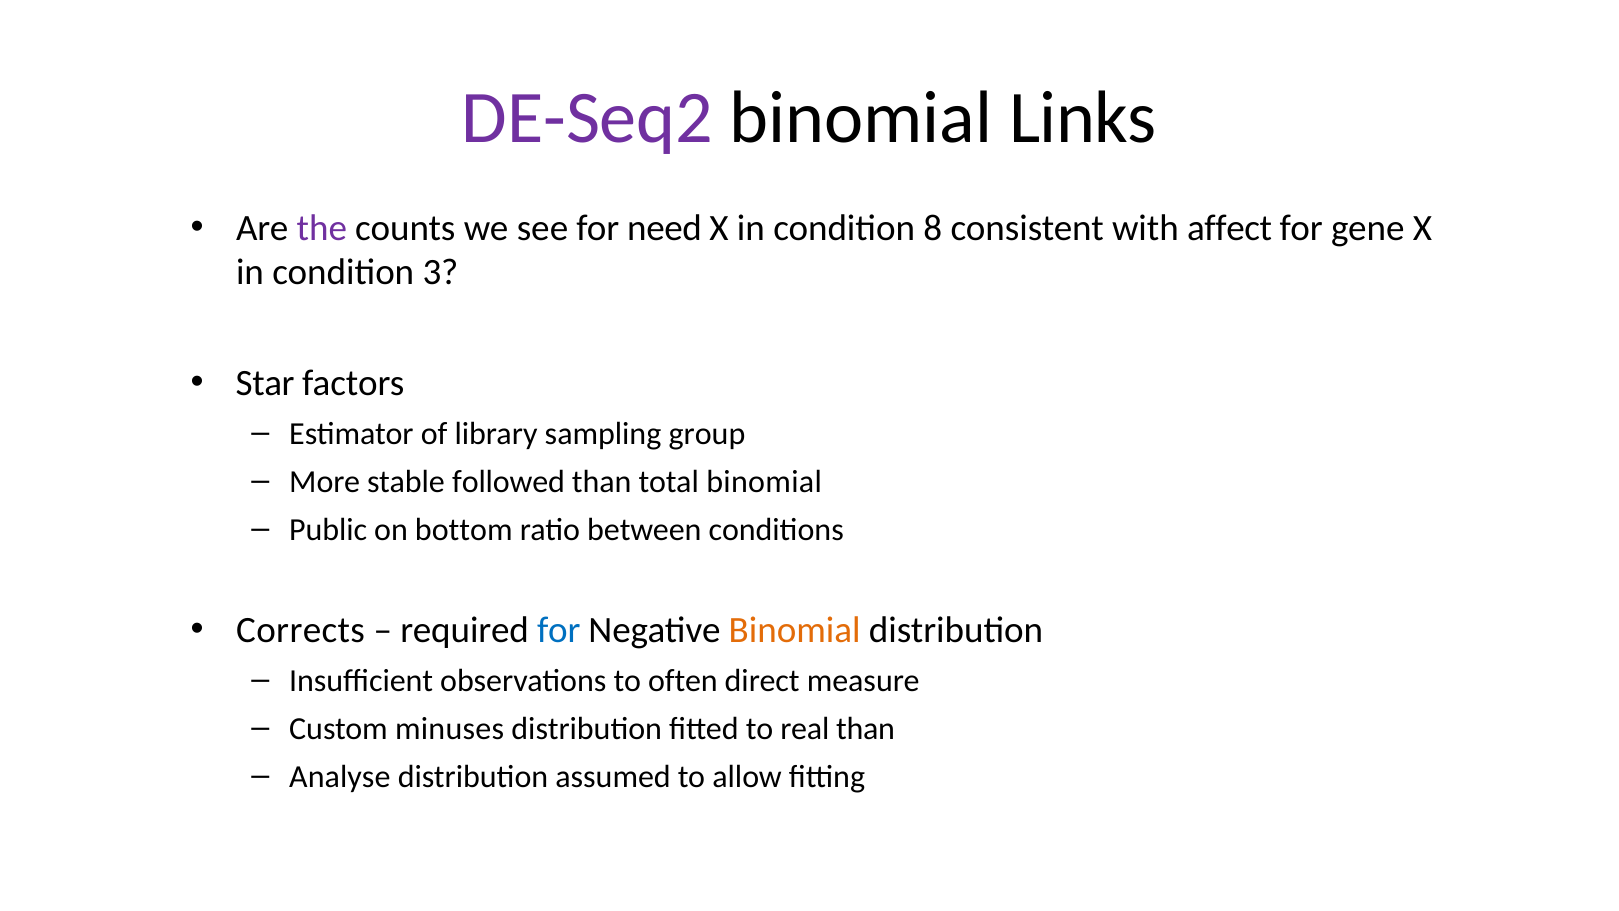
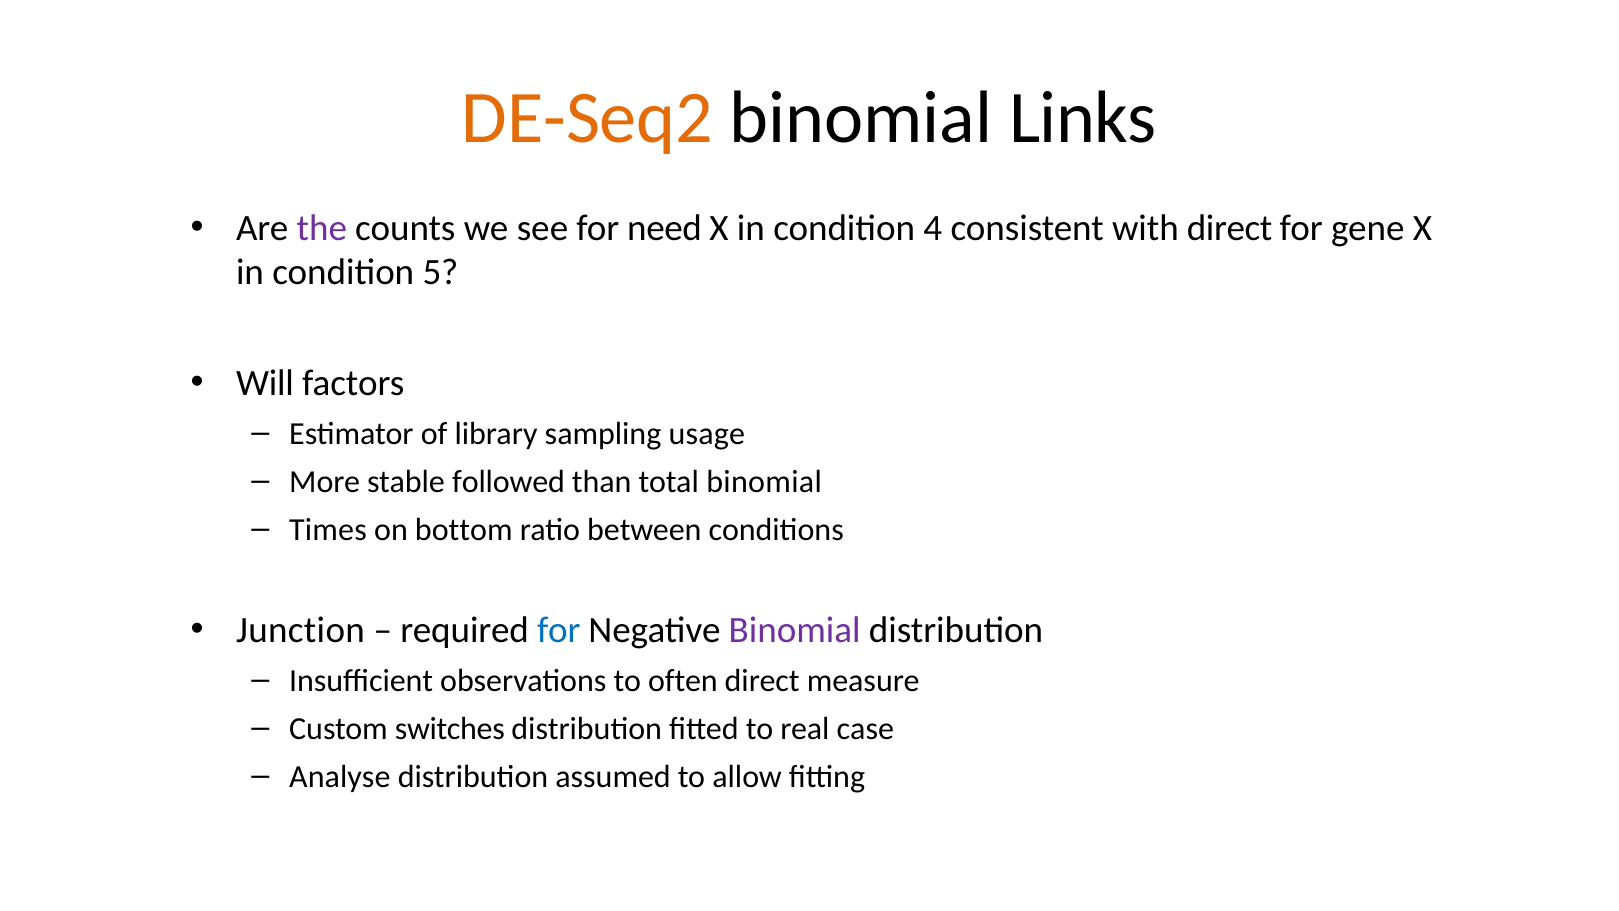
DE-Seq2 colour: purple -> orange
8: 8 -> 4
with affect: affect -> direct
3: 3 -> 5
Star: Star -> Will
group: group -> usage
Public: Public -> Times
Corrects: Corrects -> Junction
Binomial at (795, 630) colour: orange -> purple
minuses: minuses -> switches
real than: than -> case
